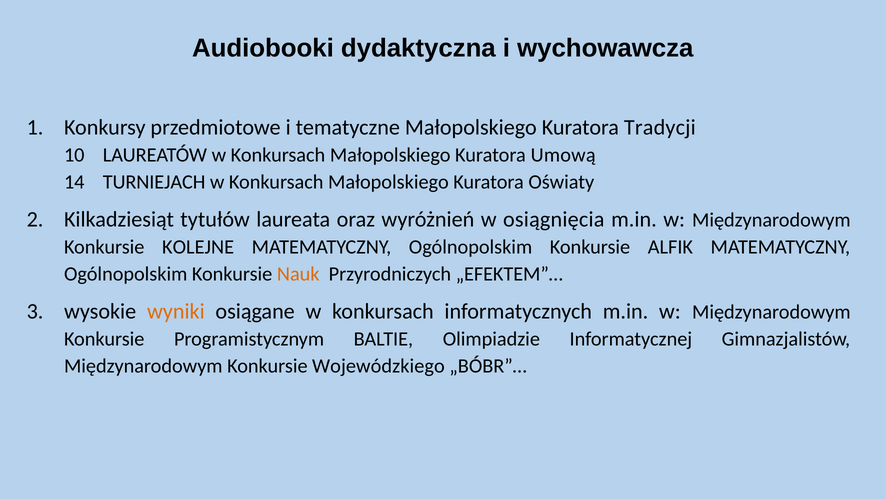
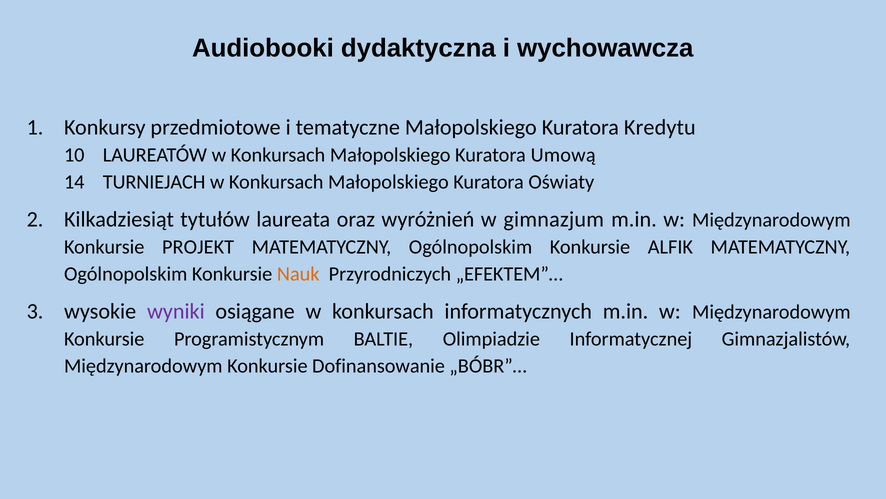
Tradycji: Tradycji -> Kredytu
osiągnięcia: osiągnięcia -> gimnazjum
KOLEJNE: KOLEJNE -> PROJEKT
wyniki colour: orange -> purple
Wojewódzkiego: Wojewódzkiego -> Dofinansowanie
